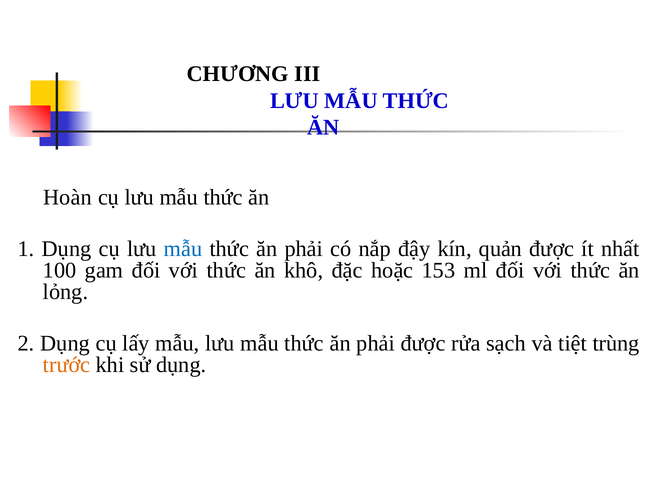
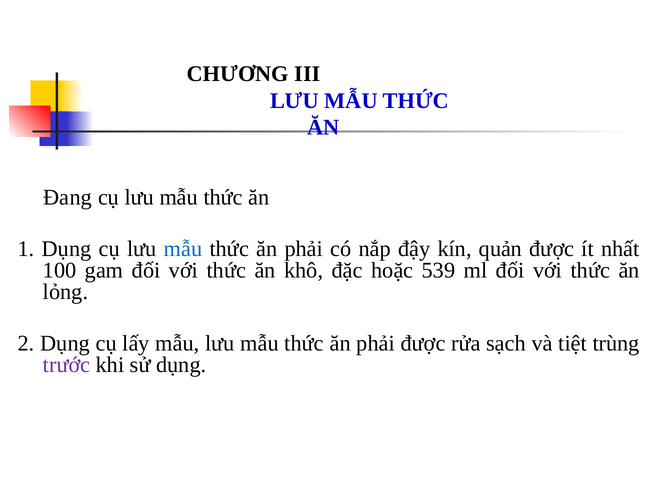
Hoàn: Hoàn -> Đang
153: 153 -> 539
trước colour: orange -> purple
